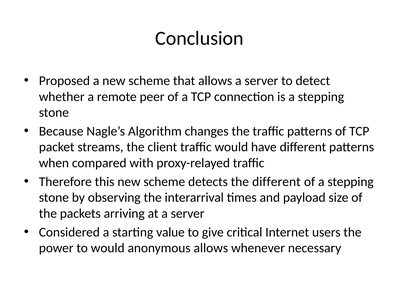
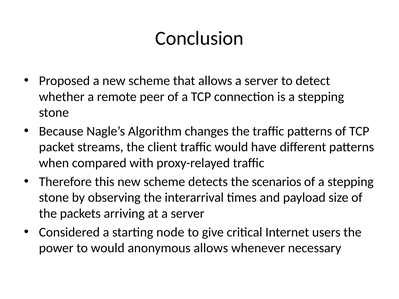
the different: different -> scenarios
value: value -> node
